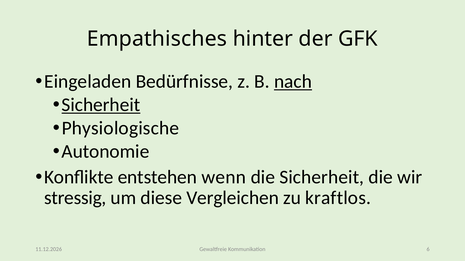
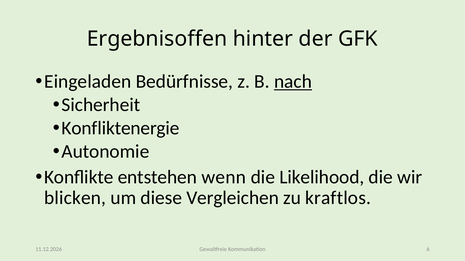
Empathisches: Empathisches -> Ergebnisoffen
Sicherheit at (101, 105) underline: present -> none
Physiologische: Physiologische -> Konfliktenergie
die Sicherheit: Sicherheit -> Likelihood
stressig: stressig -> blicken
